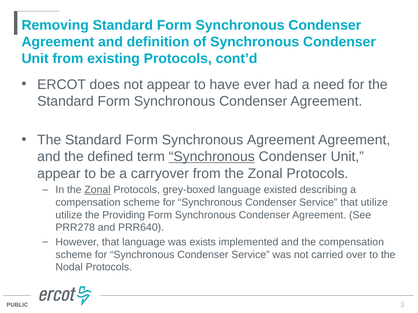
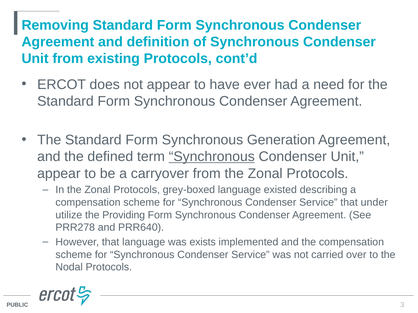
Synchronous Agreement: Agreement -> Generation
Zonal at (98, 190) underline: present -> none
that utilize: utilize -> under
